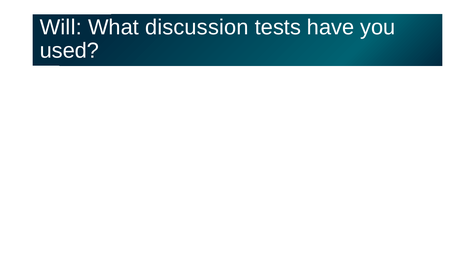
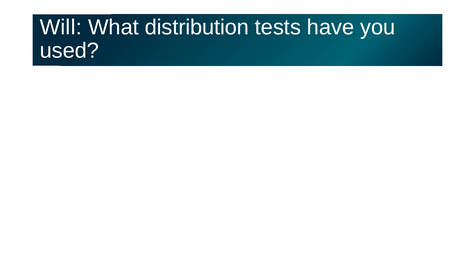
discussion: discussion -> distribution
